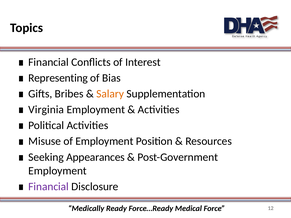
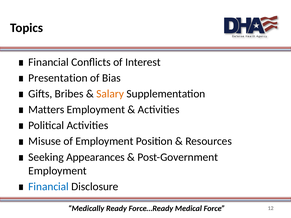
Representing: Representing -> Presentation
Virginia: Virginia -> Matters
Financial at (49, 187) colour: purple -> blue
